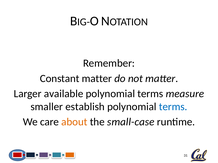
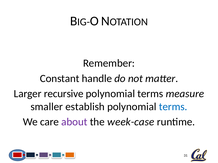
Constant matter: matter -> handle
available: available -> recursive
about colour: orange -> purple
small-case: small-case -> week-case
